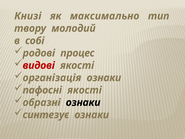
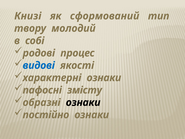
максимально: максимально -> сформований
видові colour: red -> blue
організація: організація -> характерні
пафосні якості: якості -> змісту
синтезує: синтезує -> постійно
